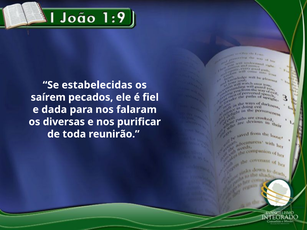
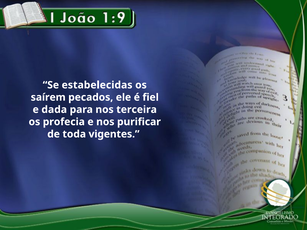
falaram: falaram -> terceira
diversas: diversas -> profecia
reunirão: reunirão -> vigentes
